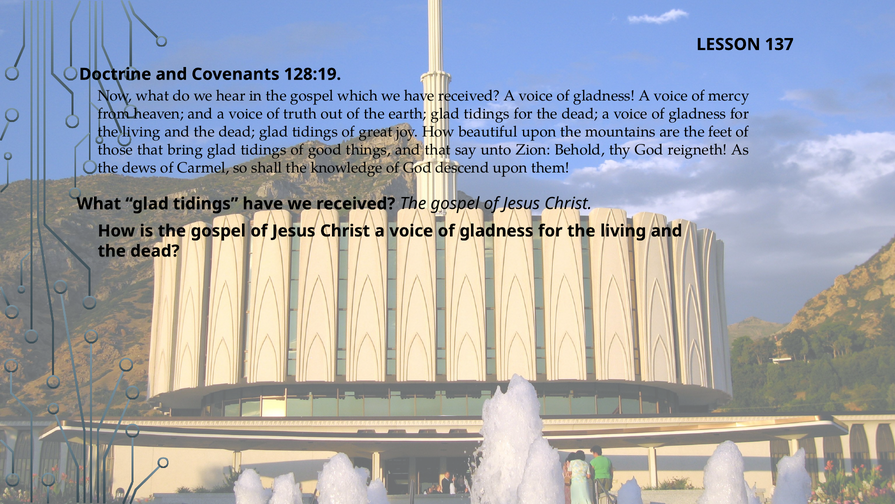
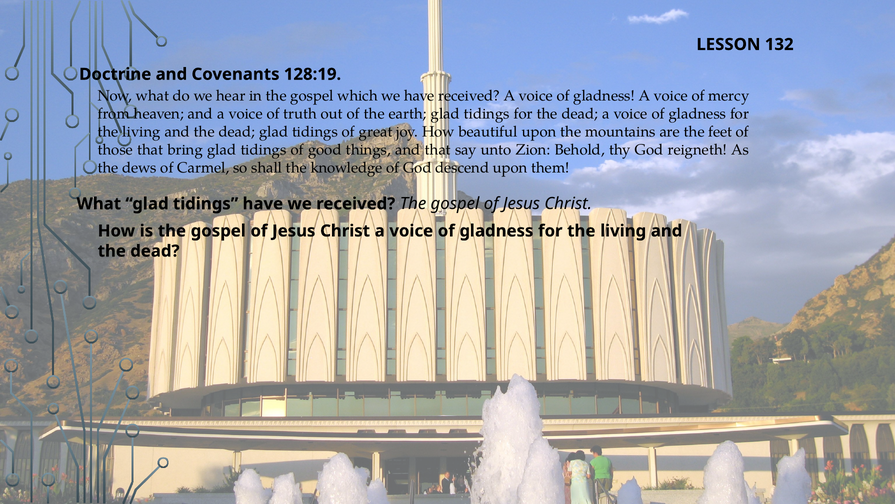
137: 137 -> 132
